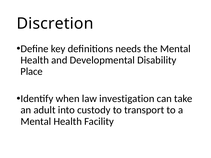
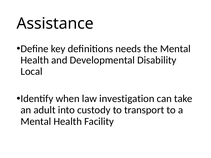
Discretion: Discretion -> Assistance
Place: Place -> Local
